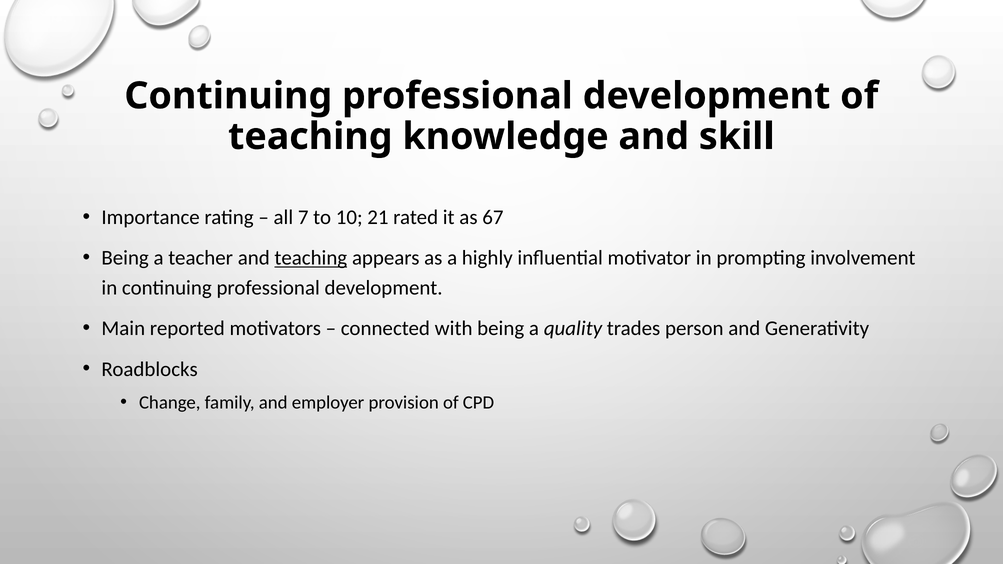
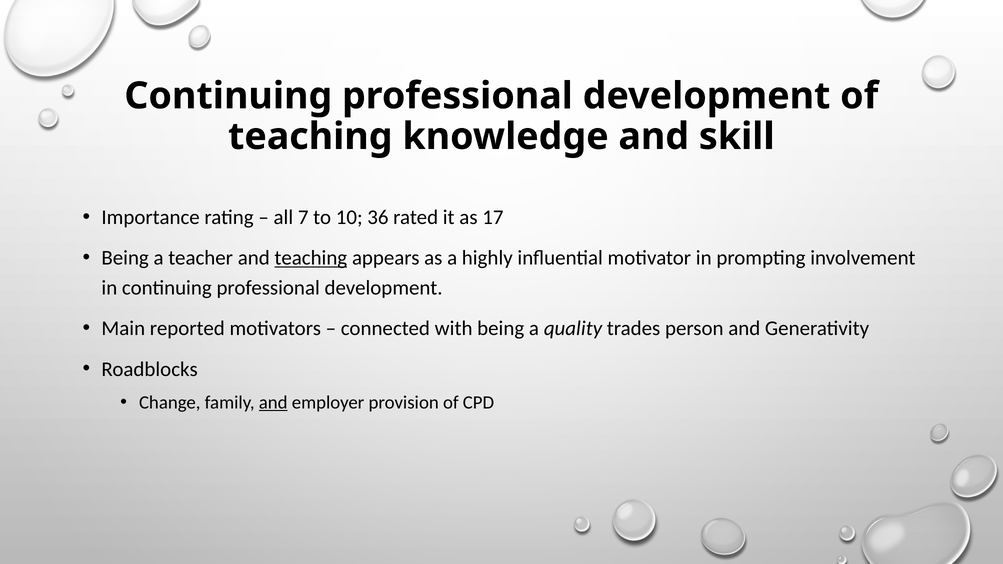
21: 21 -> 36
67: 67 -> 17
and at (273, 403) underline: none -> present
